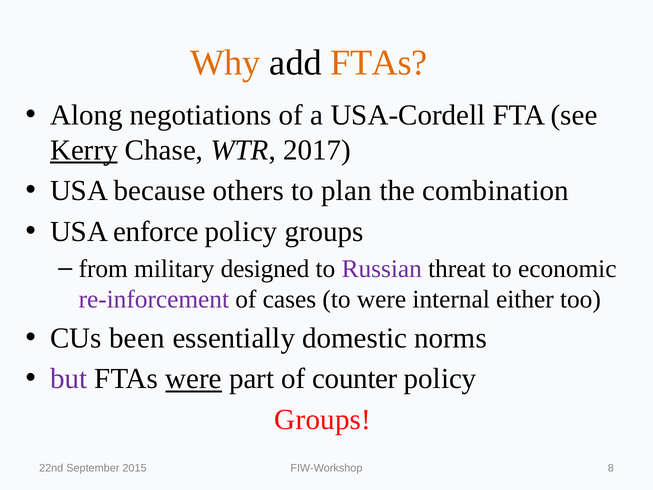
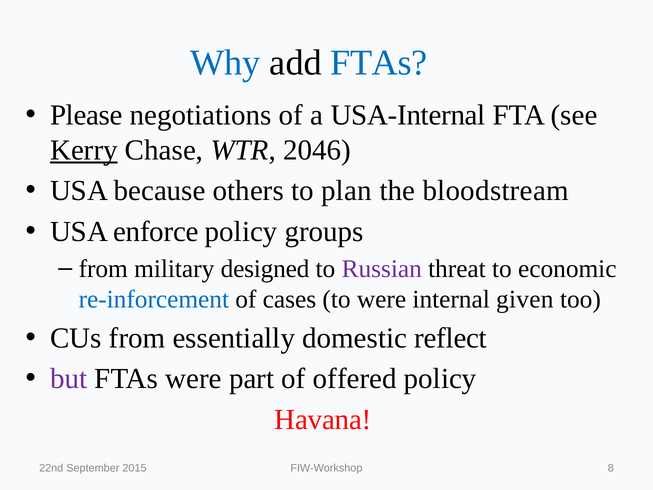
Why colour: orange -> blue
FTAs at (379, 63) colour: orange -> blue
Along: Along -> Please
USA-Cordell: USA-Cordell -> USA-Internal
2017: 2017 -> 2046
combination: combination -> bloodstream
re-inforcement colour: purple -> blue
either: either -> given
CUs been: been -> from
norms: norms -> reflect
were at (194, 379) underline: present -> none
counter: counter -> offered
Groups at (323, 419): Groups -> Havana
